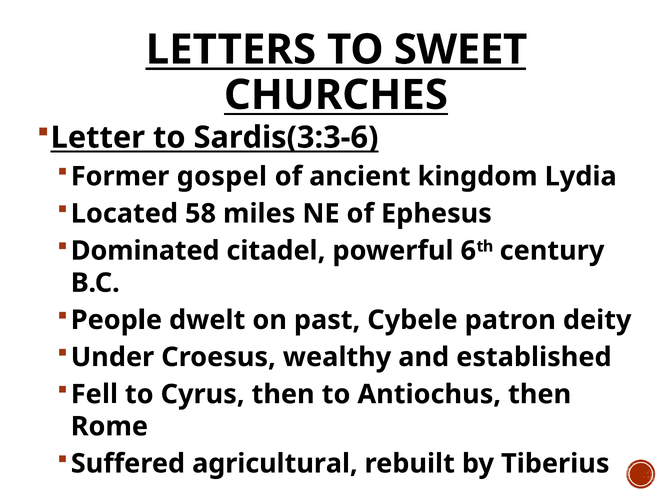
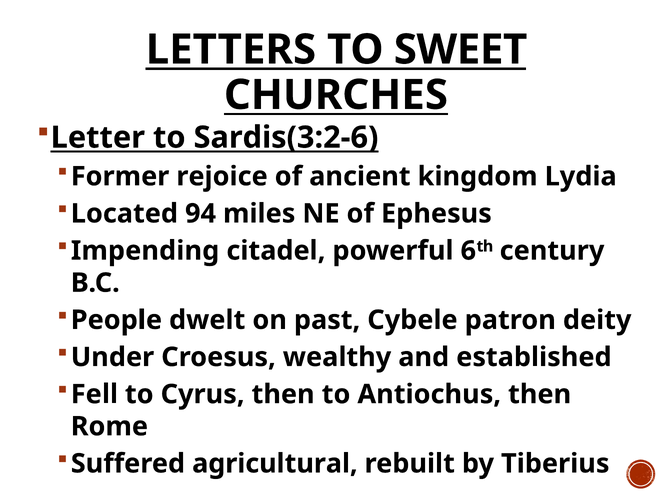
Sardis(3:3-6: Sardis(3:3-6 -> Sardis(3:2-6
gospel: gospel -> rejoice
58: 58 -> 94
Dominated: Dominated -> Impending
